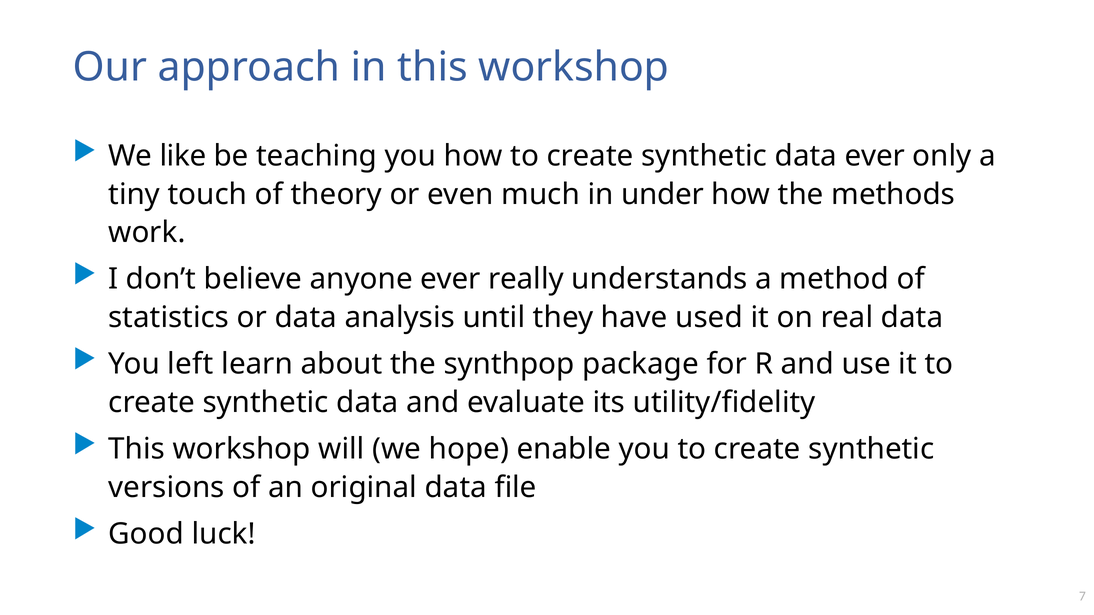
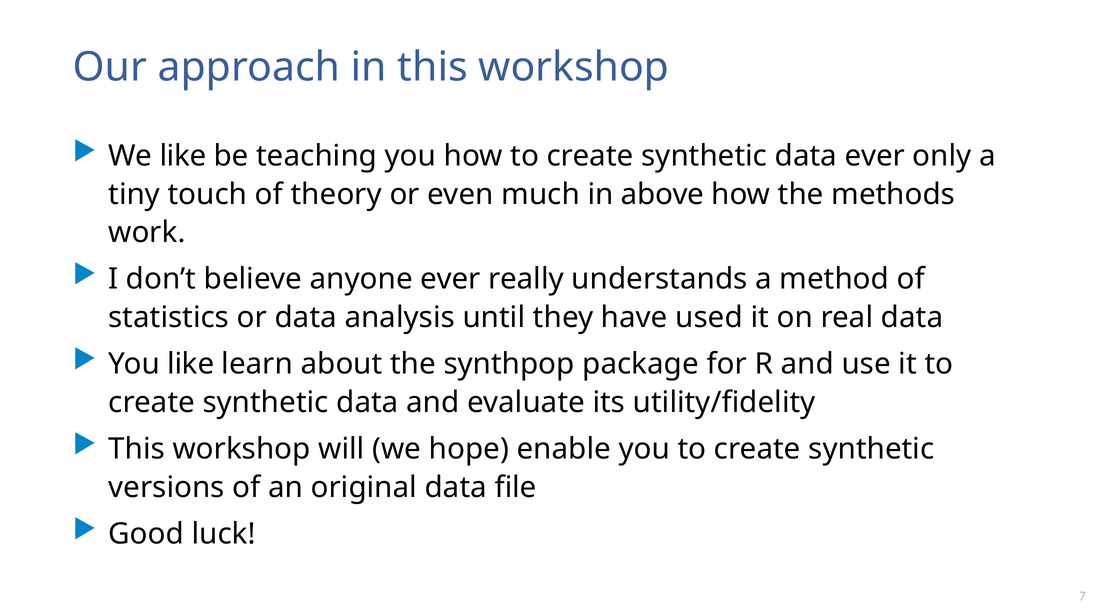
under: under -> above
You left: left -> like
